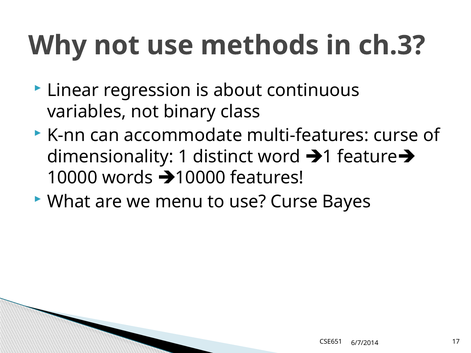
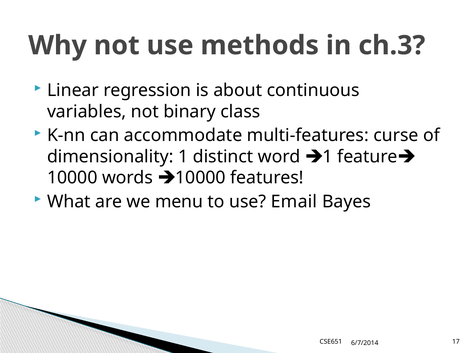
use Curse: Curse -> Email
